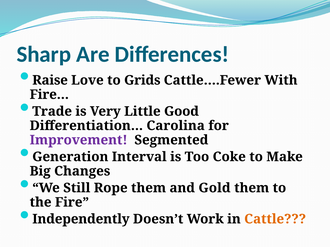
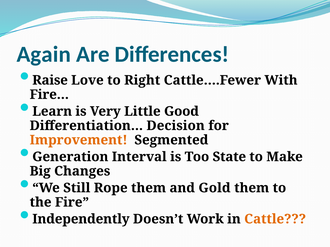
Sharp: Sharp -> Again
Grids: Grids -> Right
Trade: Trade -> Learn
Carolina: Carolina -> Decision
Improvement colour: purple -> orange
Coke: Coke -> State
